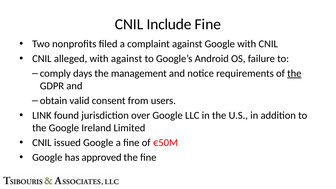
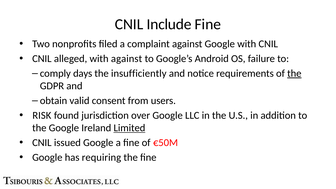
management: management -> insufficiently
LINK: LINK -> RISK
Limited underline: none -> present
approved: approved -> requiring
